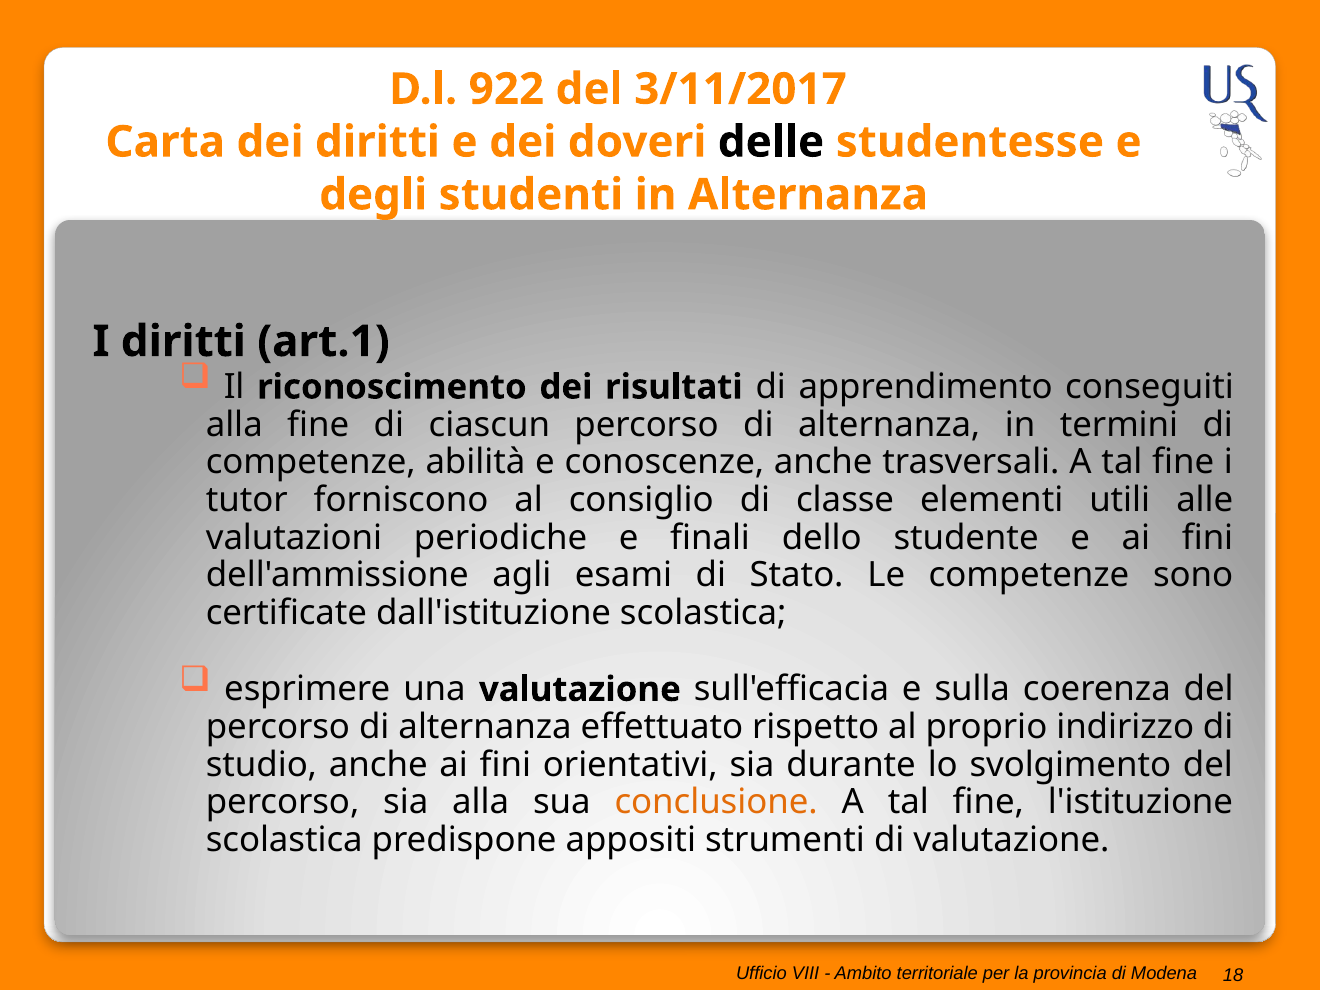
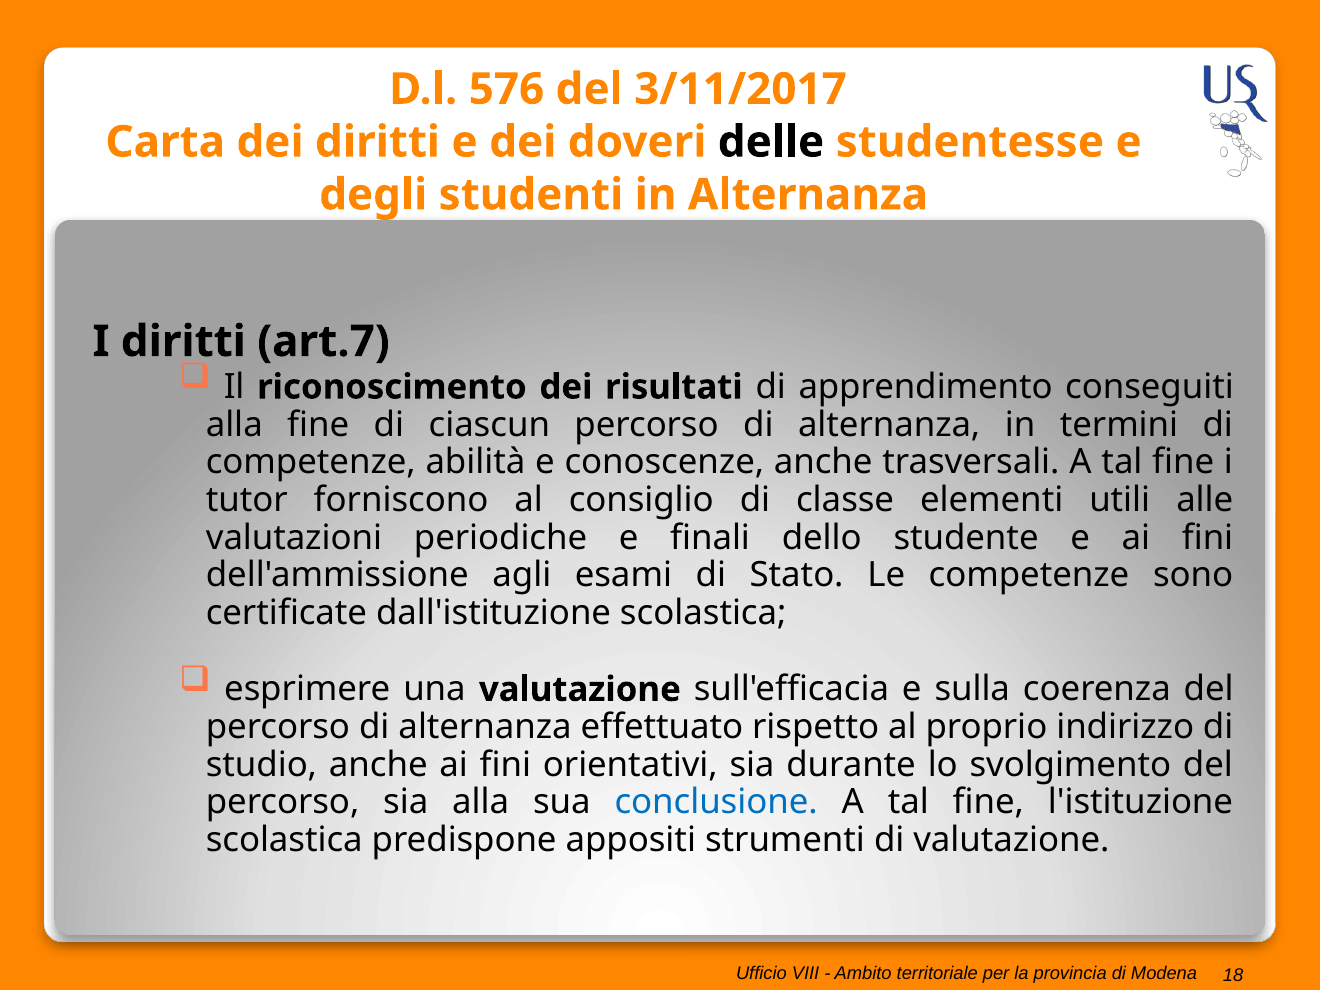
922: 922 -> 576
art.1: art.1 -> art.7
conclusione colour: orange -> blue
